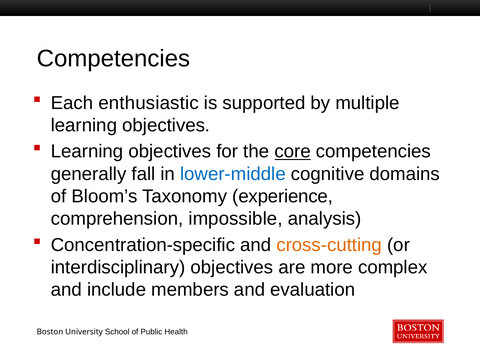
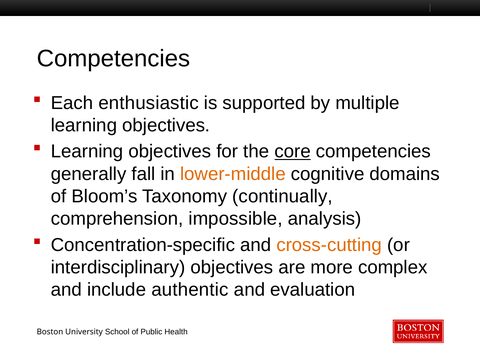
lower-middle colour: blue -> orange
experience: experience -> continually
members: members -> authentic
